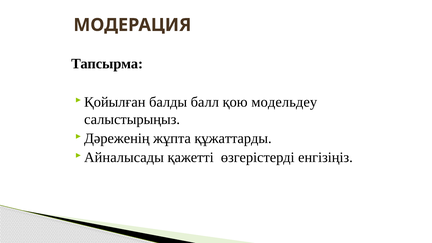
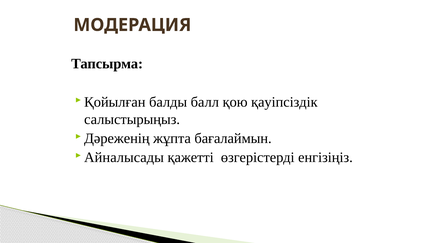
модельдеу: модельдеу -> қауіпсіздік
құжаттарды: құжаттарды -> бағалаймын
